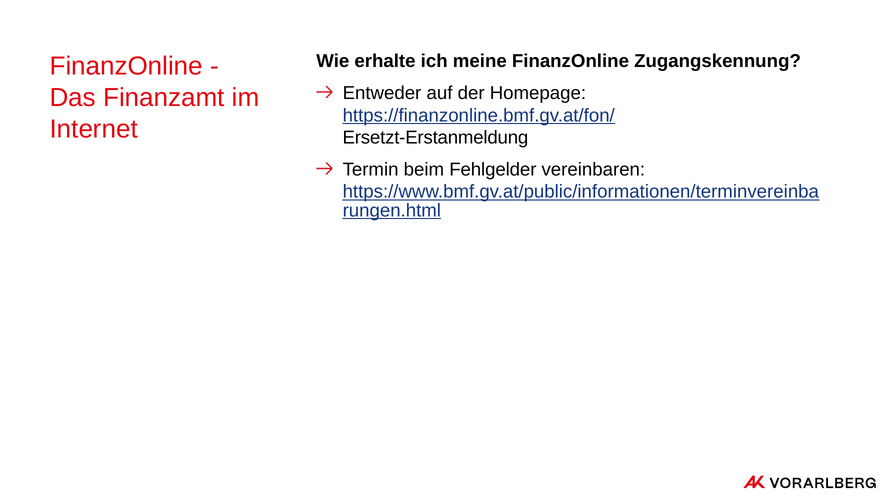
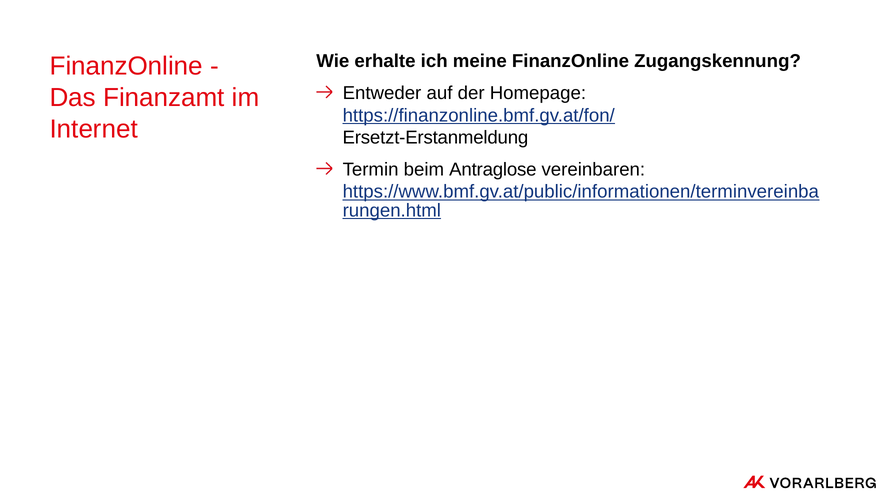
Fehlgelder: Fehlgelder -> Antraglose
